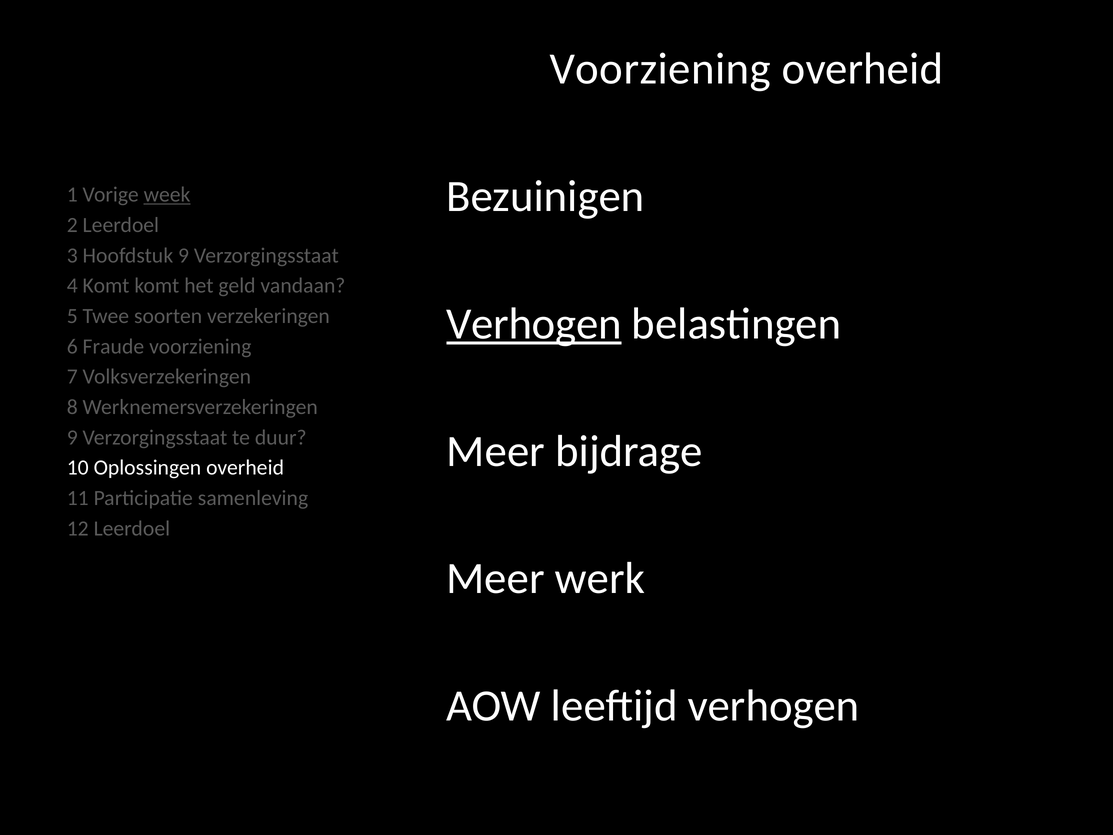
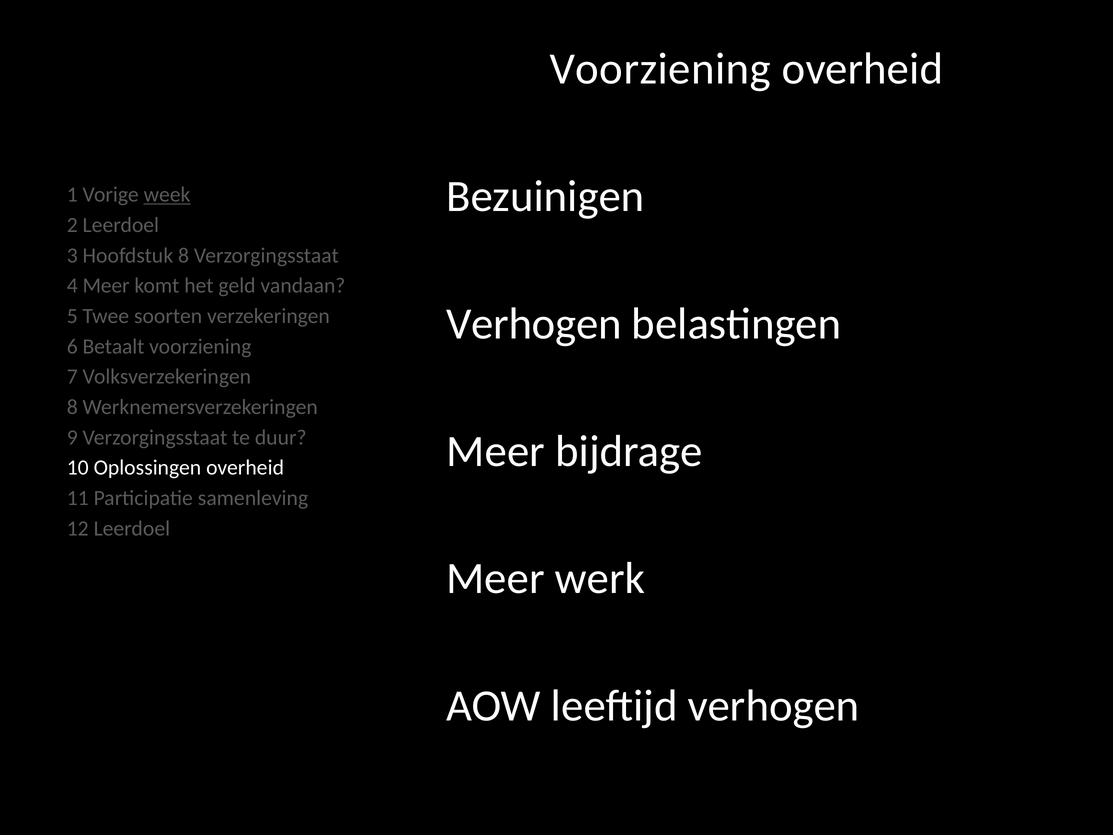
Hoofdstuk 9: 9 -> 8
4 Komt: Komt -> Meer
Verhogen at (534, 324) underline: present -> none
Fraude: Fraude -> Betaalt
